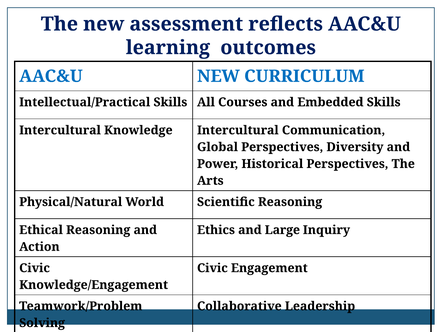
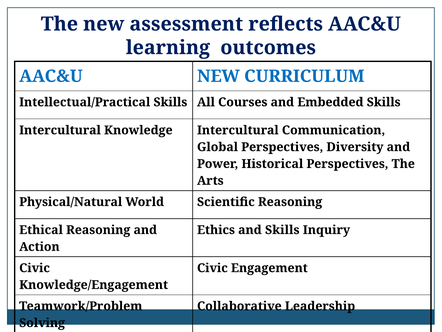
and Large: Large -> Skills
